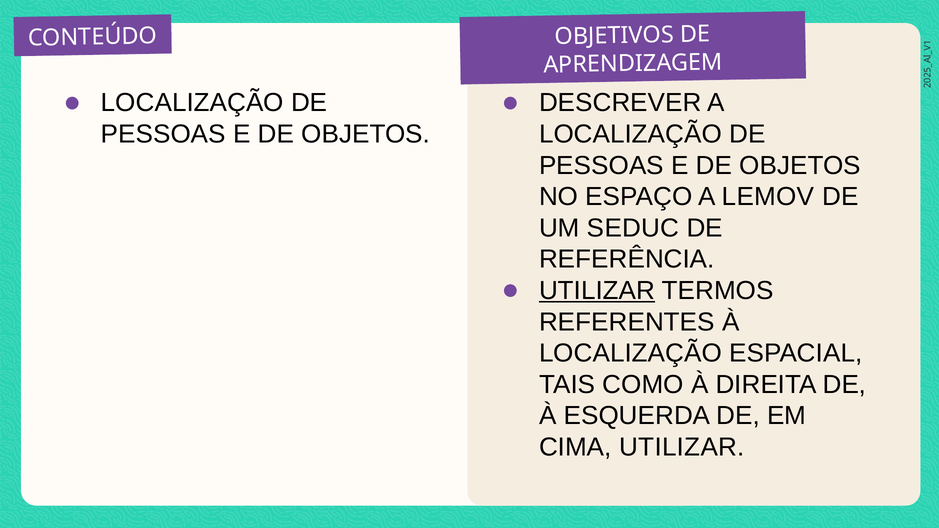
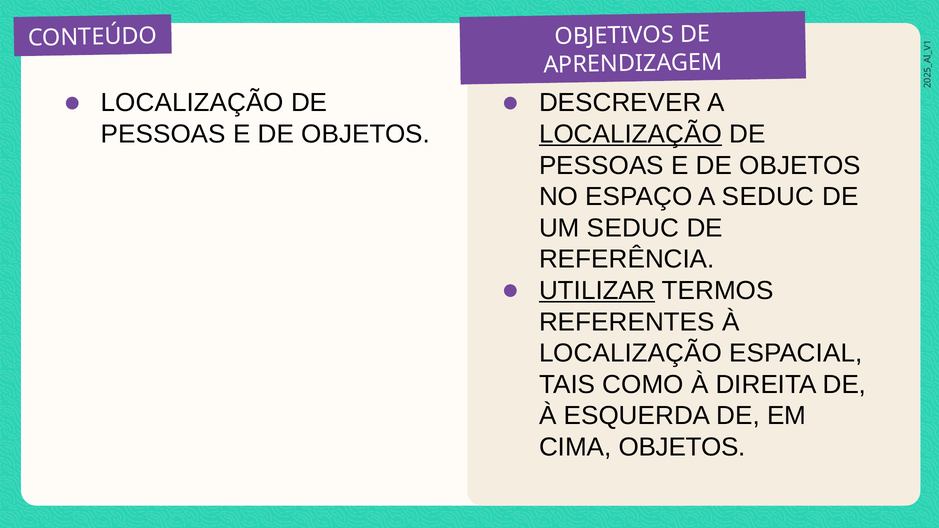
LOCALIZAÇÃO at (630, 134) underline: none -> present
A LEMOV: LEMOV -> SEDUC
CIMA UTILIZAR: UTILIZAR -> OBJETOS
